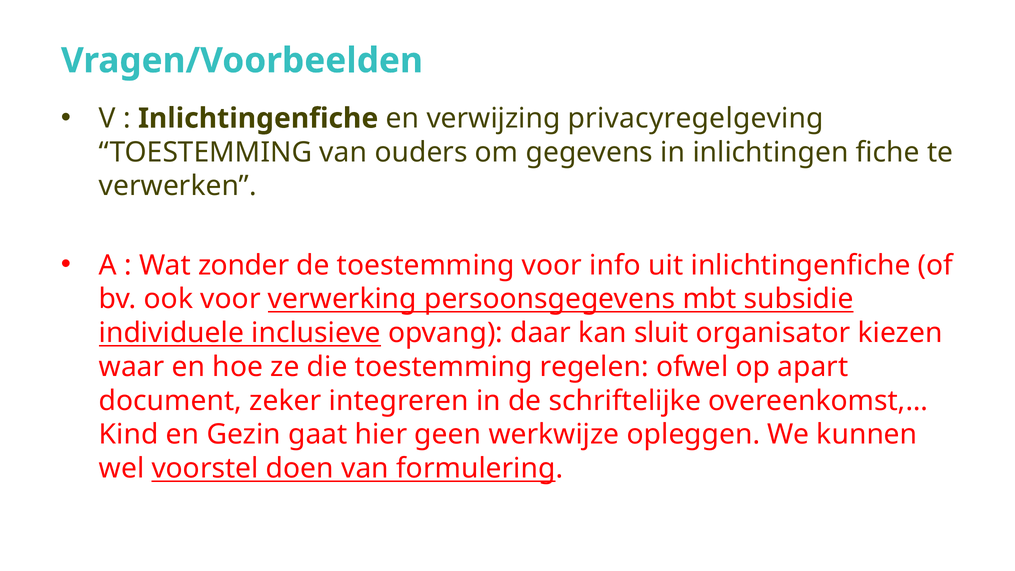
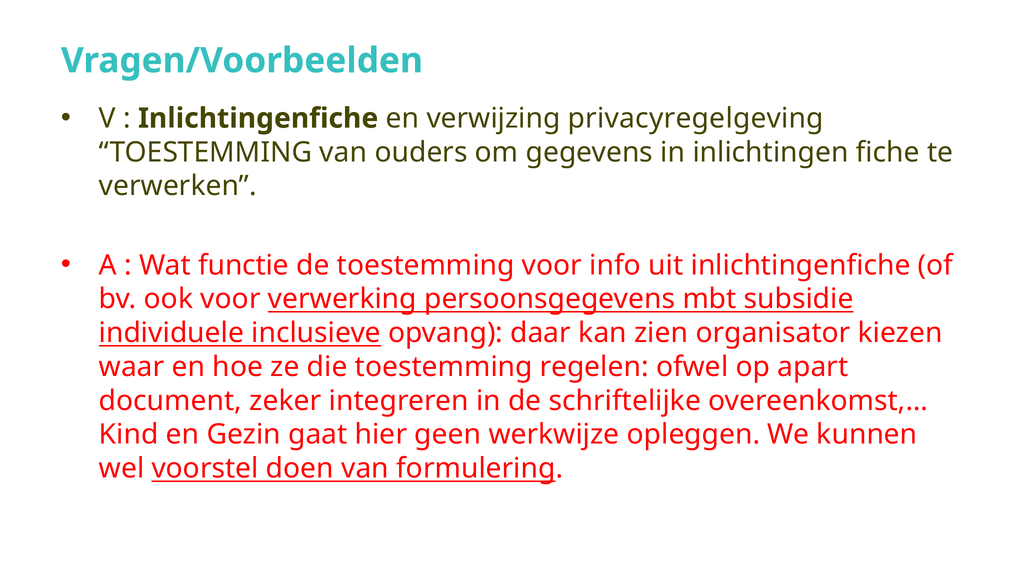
zonder: zonder -> functie
sluit: sluit -> zien
